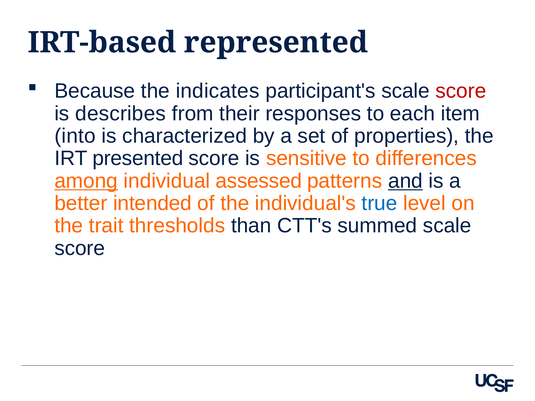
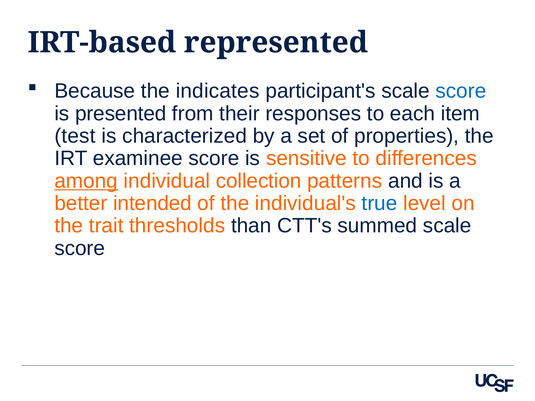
score at (461, 91) colour: red -> blue
describes: describes -> presented
into: into -> test
presented: presented -> examinee
assessed: assessed -> collection
and underline: present -> none
